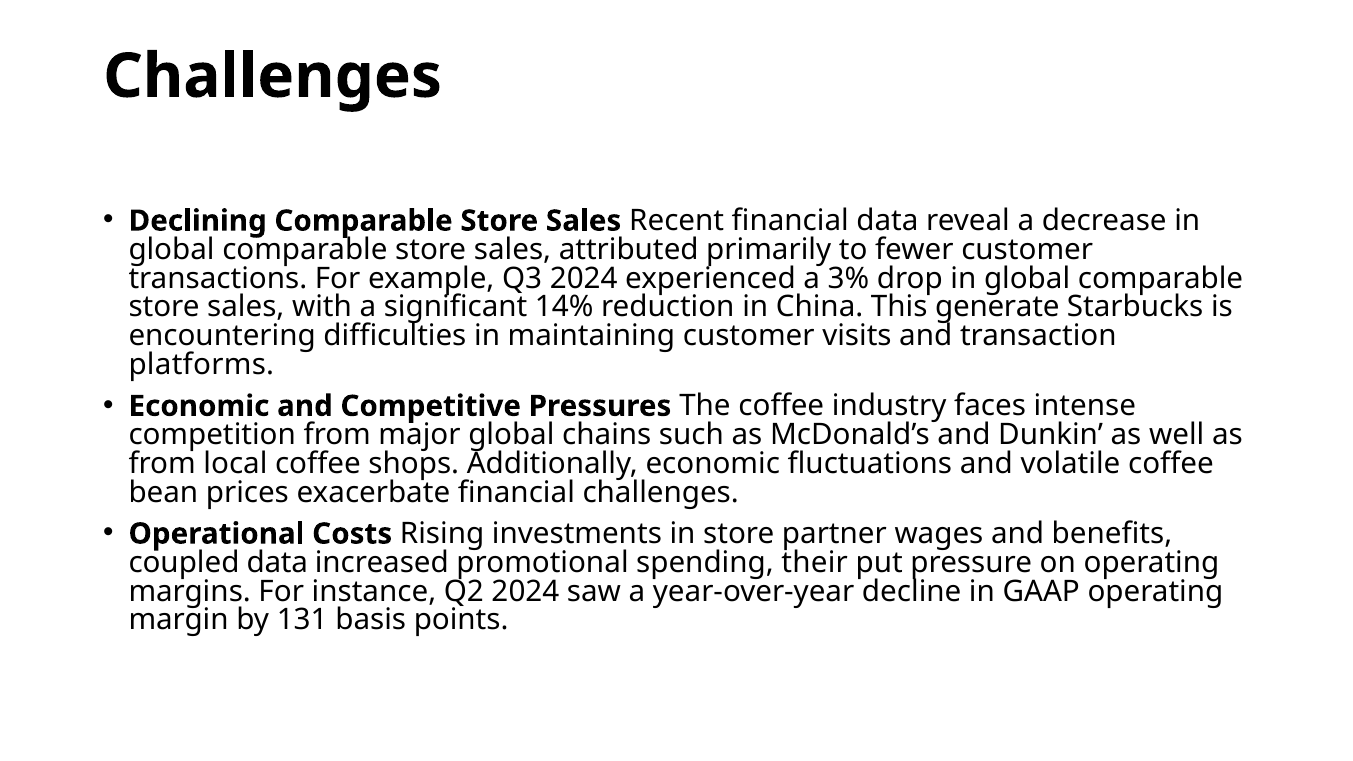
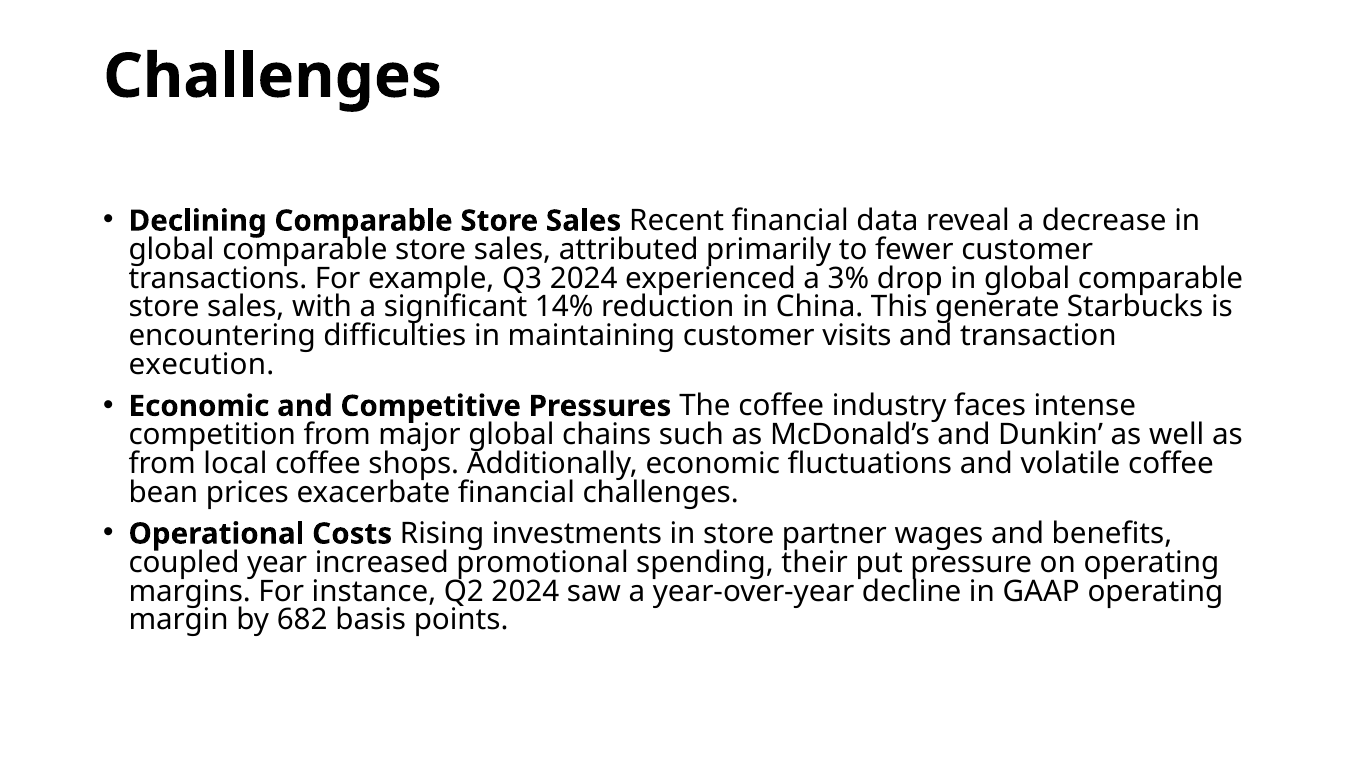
platforms: platforms -> execution
coupled data: data -> year
131: 131 -> 682
